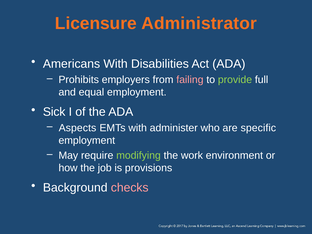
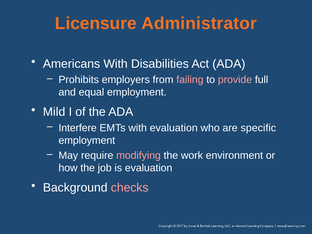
provide colour: light green -> pink
Sick: Sick -> Mild
Aspects: Aspects -> Interfere
with administer: administer -> evaluation
modifying colour: light green -> pink
is provisions: provisions -> evaluation
